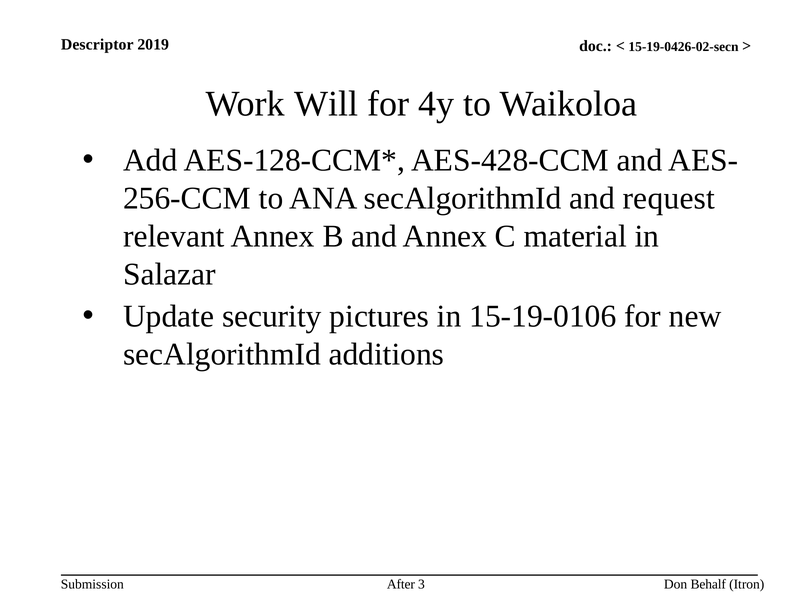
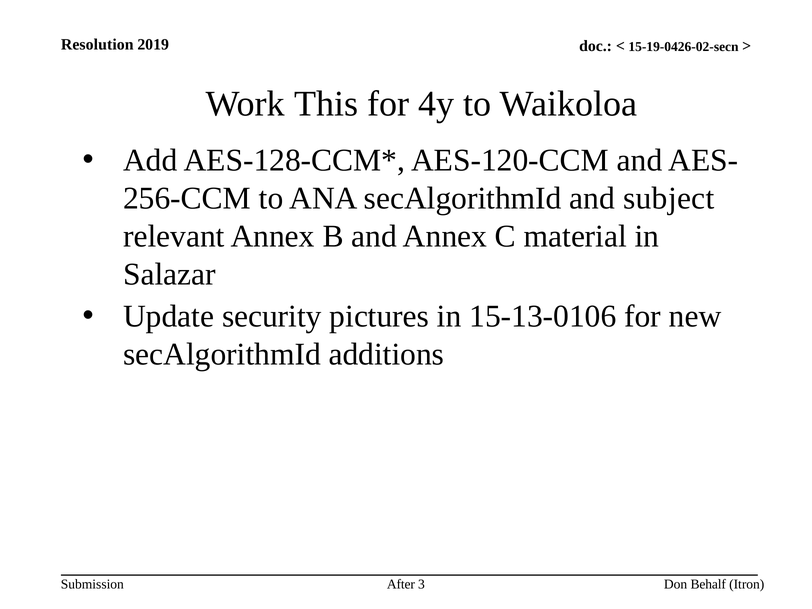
Descriptor: Descriptor -> Resolution
Will: Will -> This
AES-428-CCM: AES-428-CCM -> AES-120-CCM
request: request -> subject
15-19-0106: 15-19-0106 -> 15-13-0106
